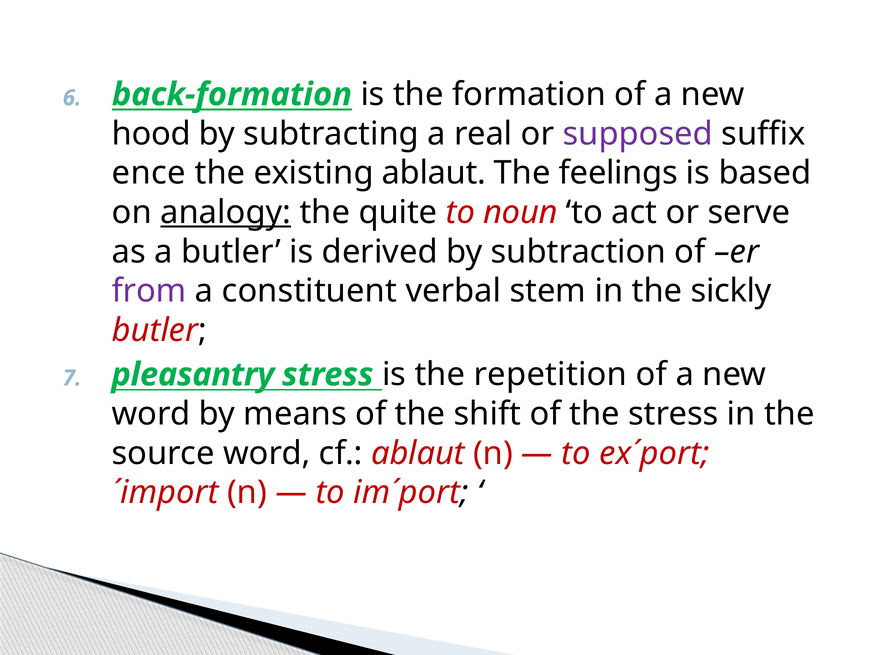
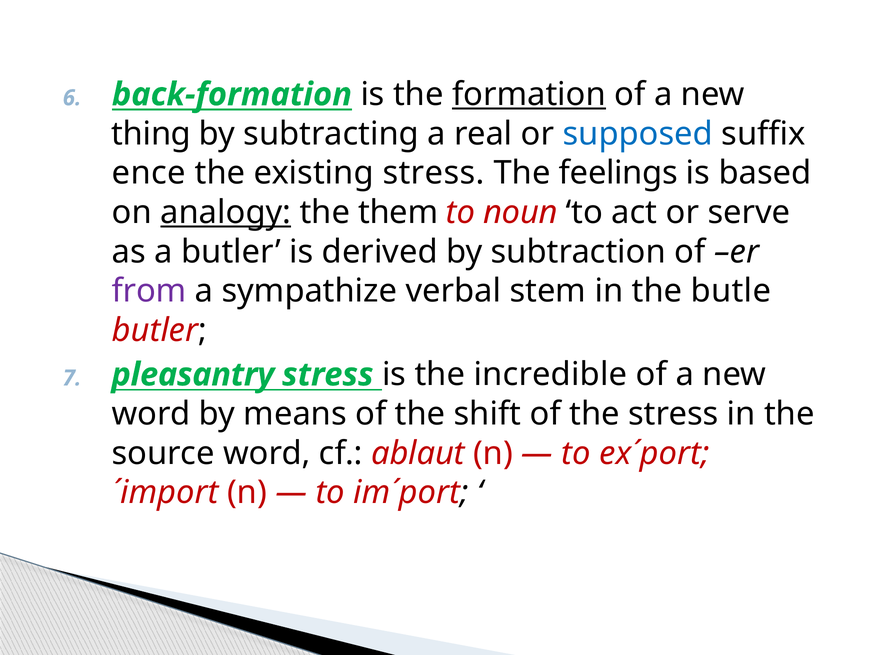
formation underline: none -> present
hood: hood -> thing
supposed colour: purple -> blue
existing ablaut: ablaut -> stress
quite: quite -> them
constituent: constituent -> sympathize
sickly: sickly -> butle
repetition: repetition -> incredible
